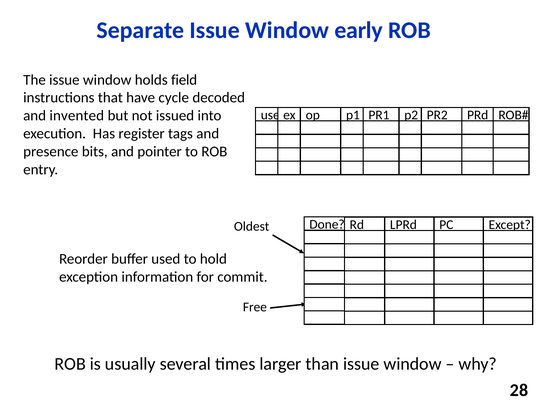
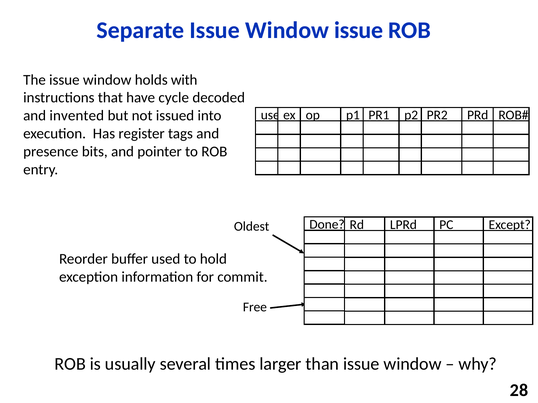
Window early: early -> issue
field: field -> with
